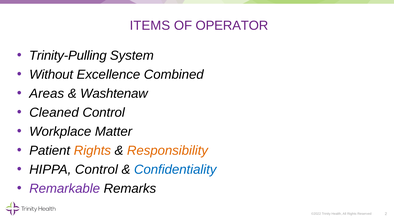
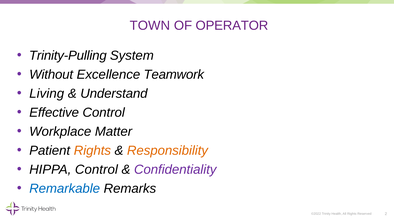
ITEMS: ITEMS -> TOWN
Combined: Combined -> Teamwork
Areas: Areas -> Living
Washtenaw: Washtenaw -> Understand
Cleaned: Cleaned -> Effective
Confidentiality colour: blue -> purple
Remarkable colour: purple -> blue
